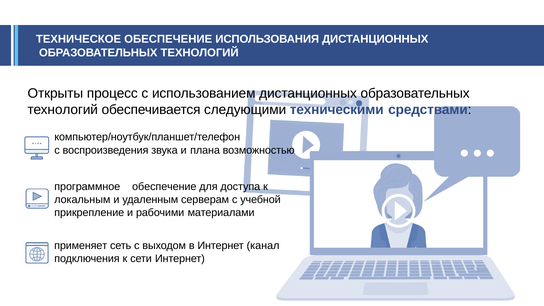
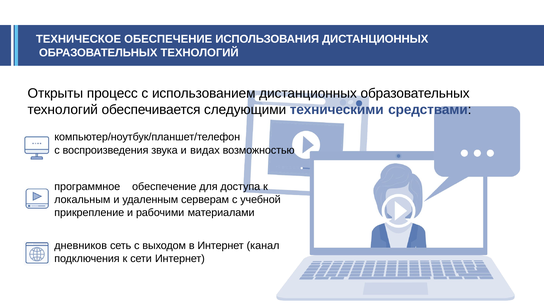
плана: плана -> видах
применяет: применяет -> дневников
